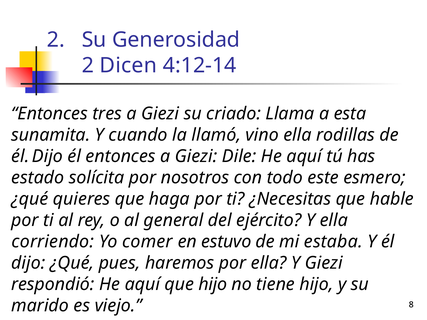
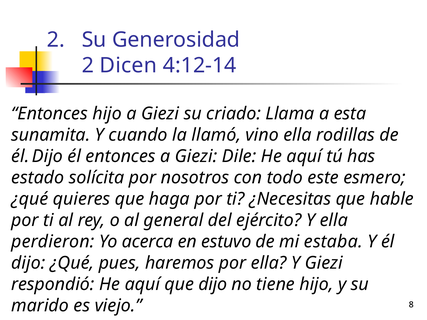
Entonces tres: tres -> hijo
corriendo: corriendo -> perdieron
comer: comer -> acerca
que hijo: hijo -> dijo
